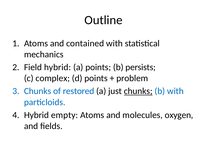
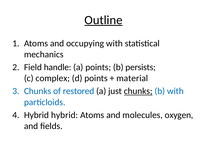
Outline underline: none -> present
contained: contained -> occupying
Field hybrid: hybrid -> handle
problem: problem -> material
Hybrid empty: empty -> hybrid
